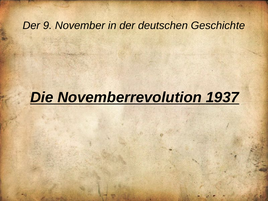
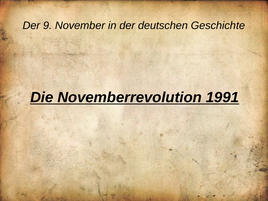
1937: 1937 -> 1991
